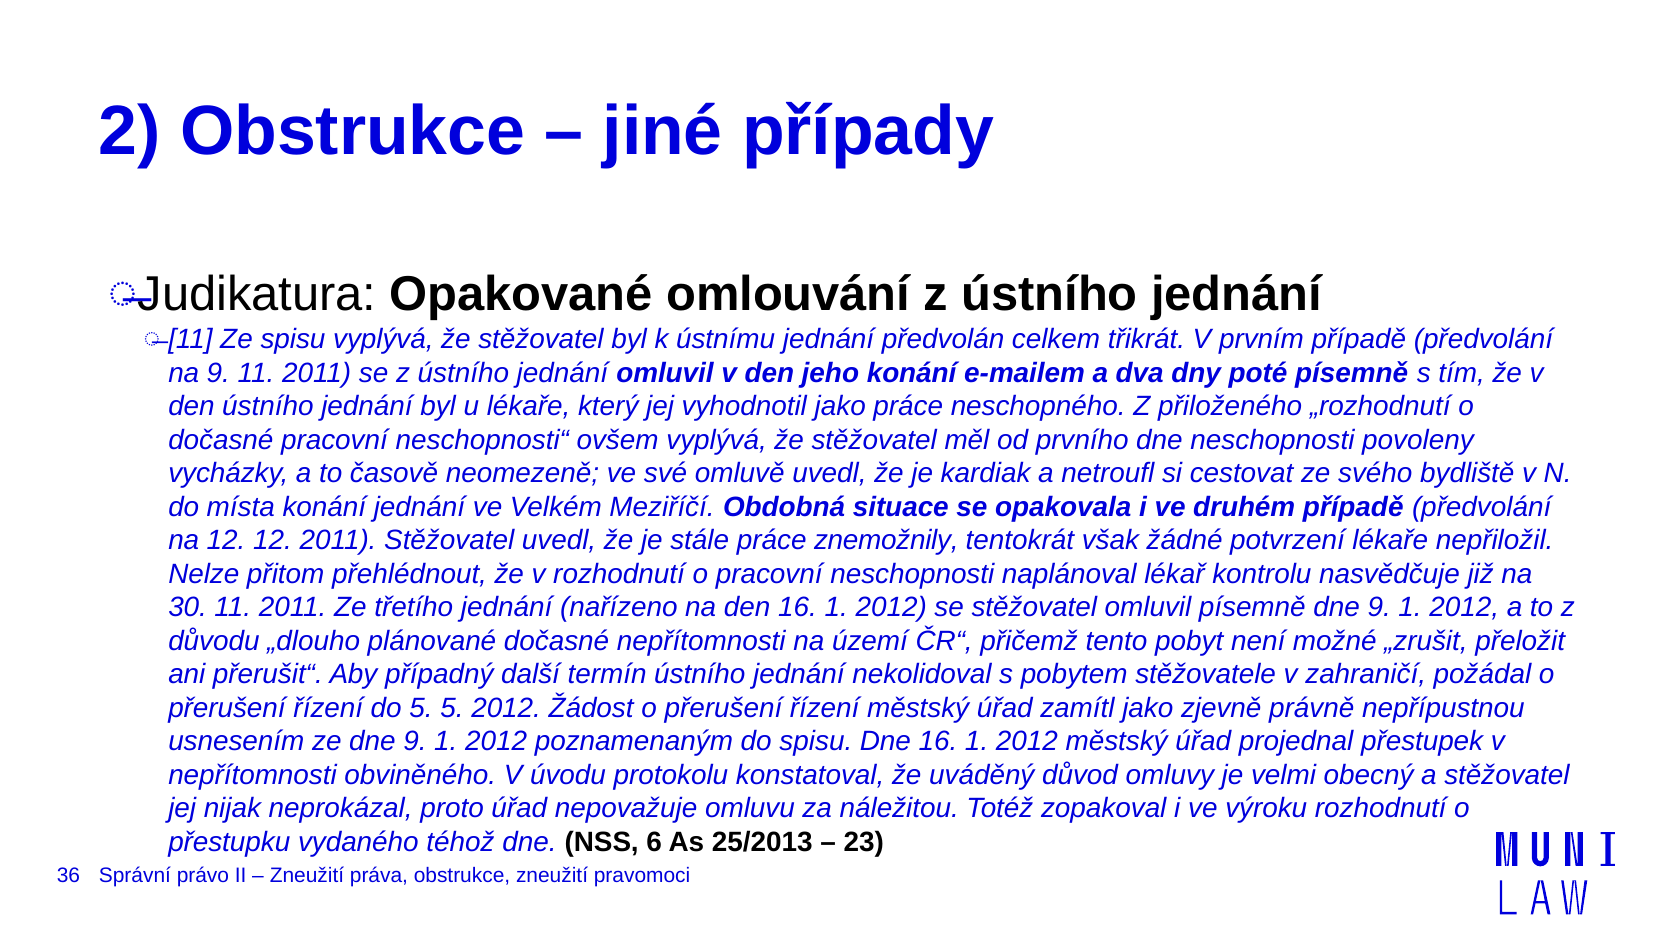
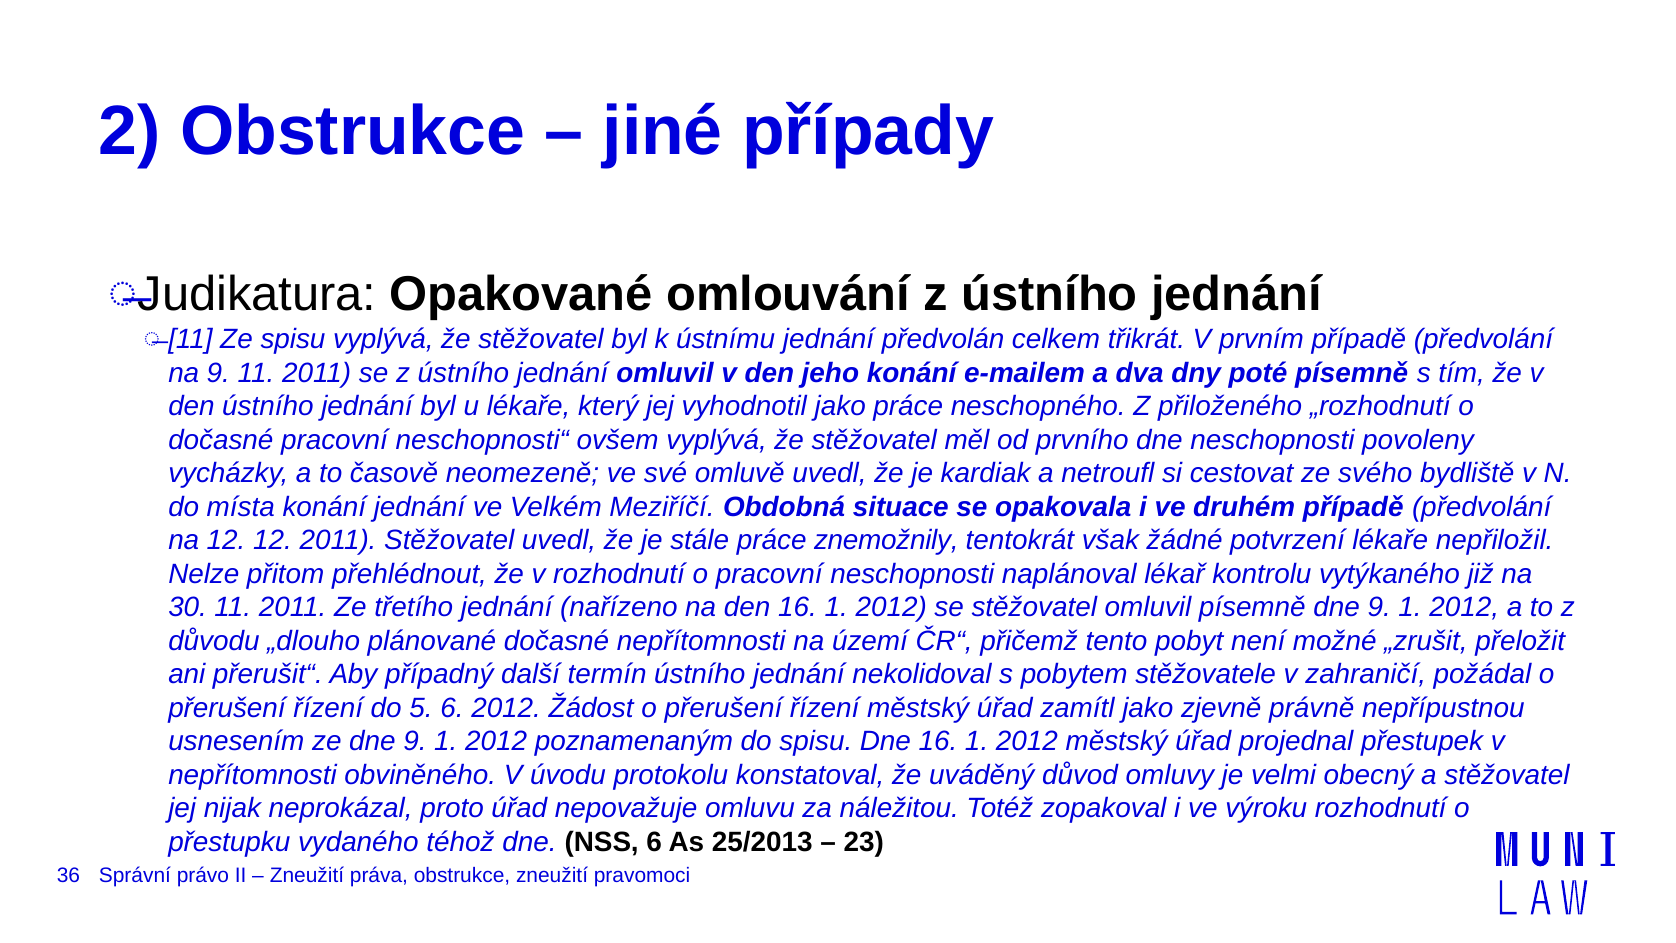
nasvědčuje: nasvědčuje -> vytýkaného
5 5: 5 -> 6
